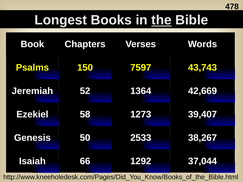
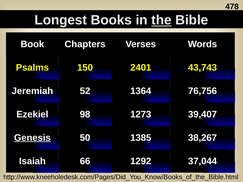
7597: 7597 -> 2401
42,669: 42,669 -> 76,756
58: 58 -> 98
Genesis underline: none -> present
2533: 2533 -> 1385
